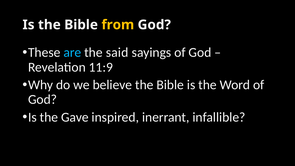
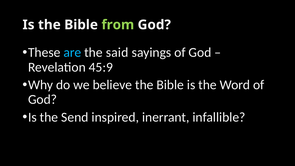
from colour: yellow -> light green
11:9: 11:9 -> 45:9
Gave: Gave -> Send
